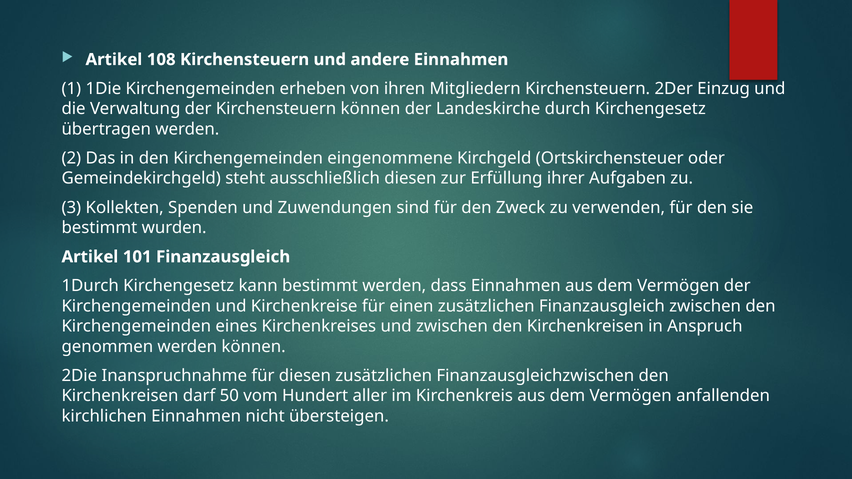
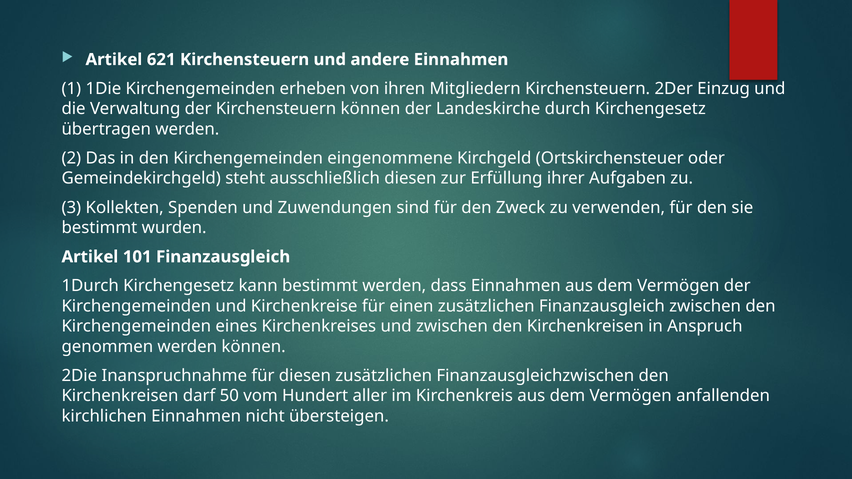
108: 108 -> 621
